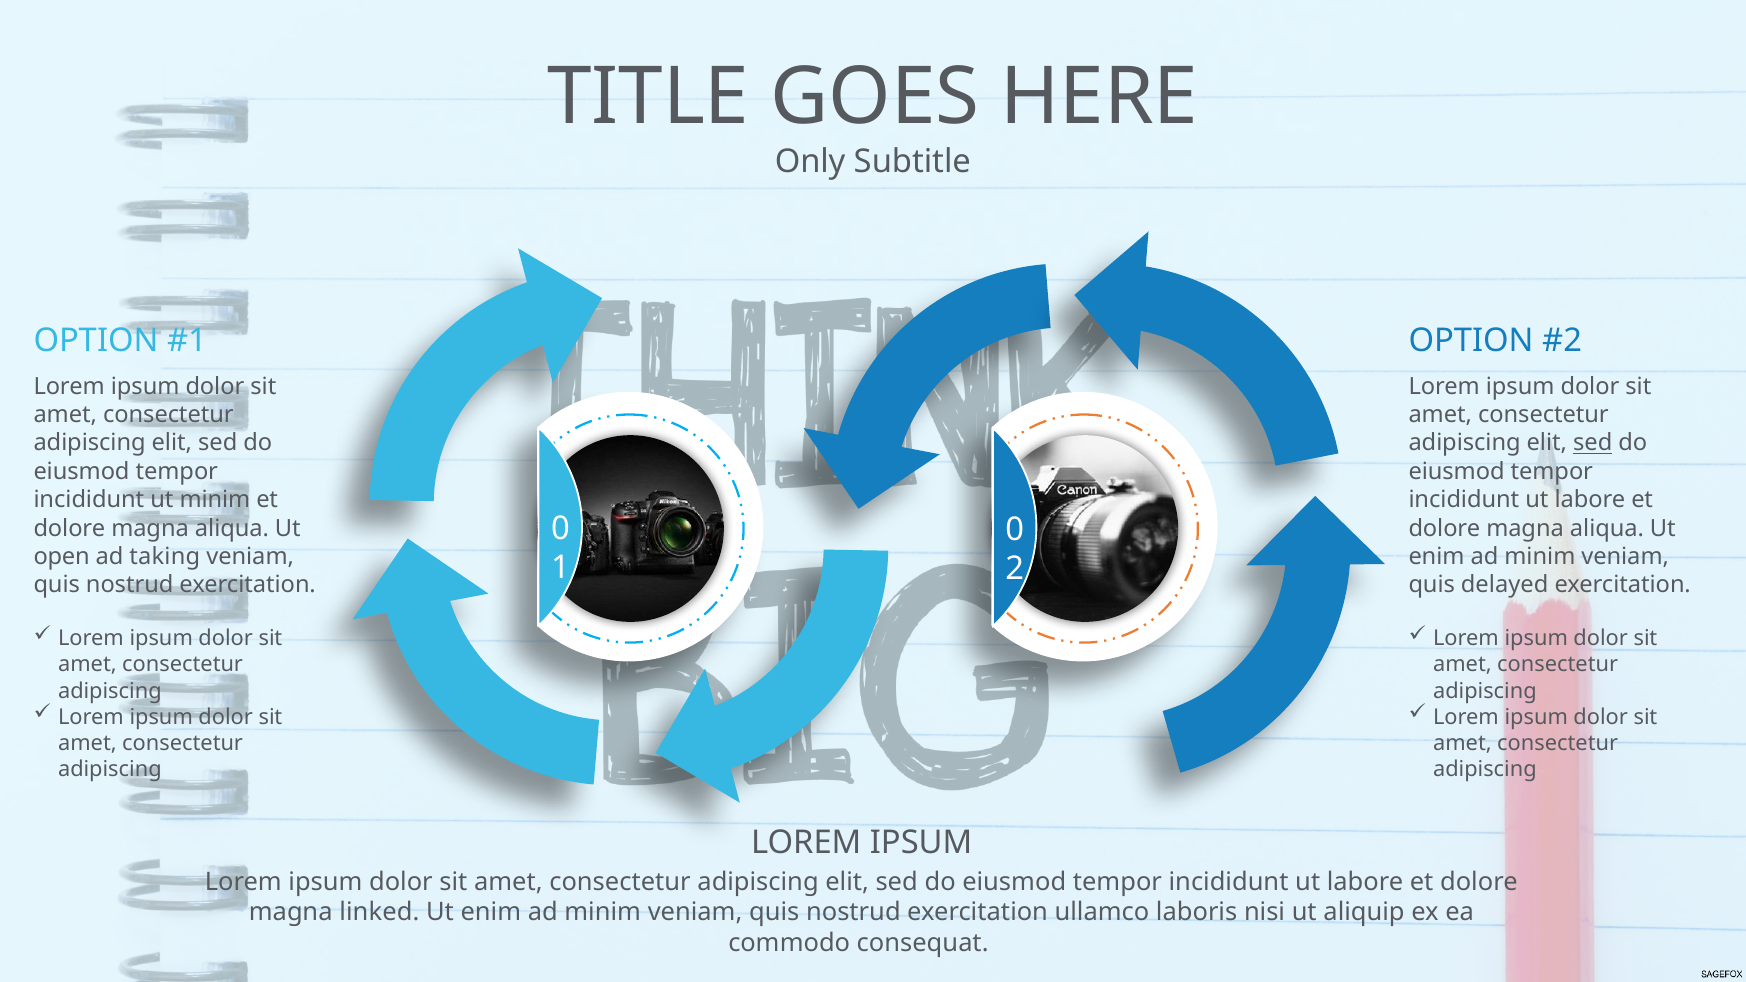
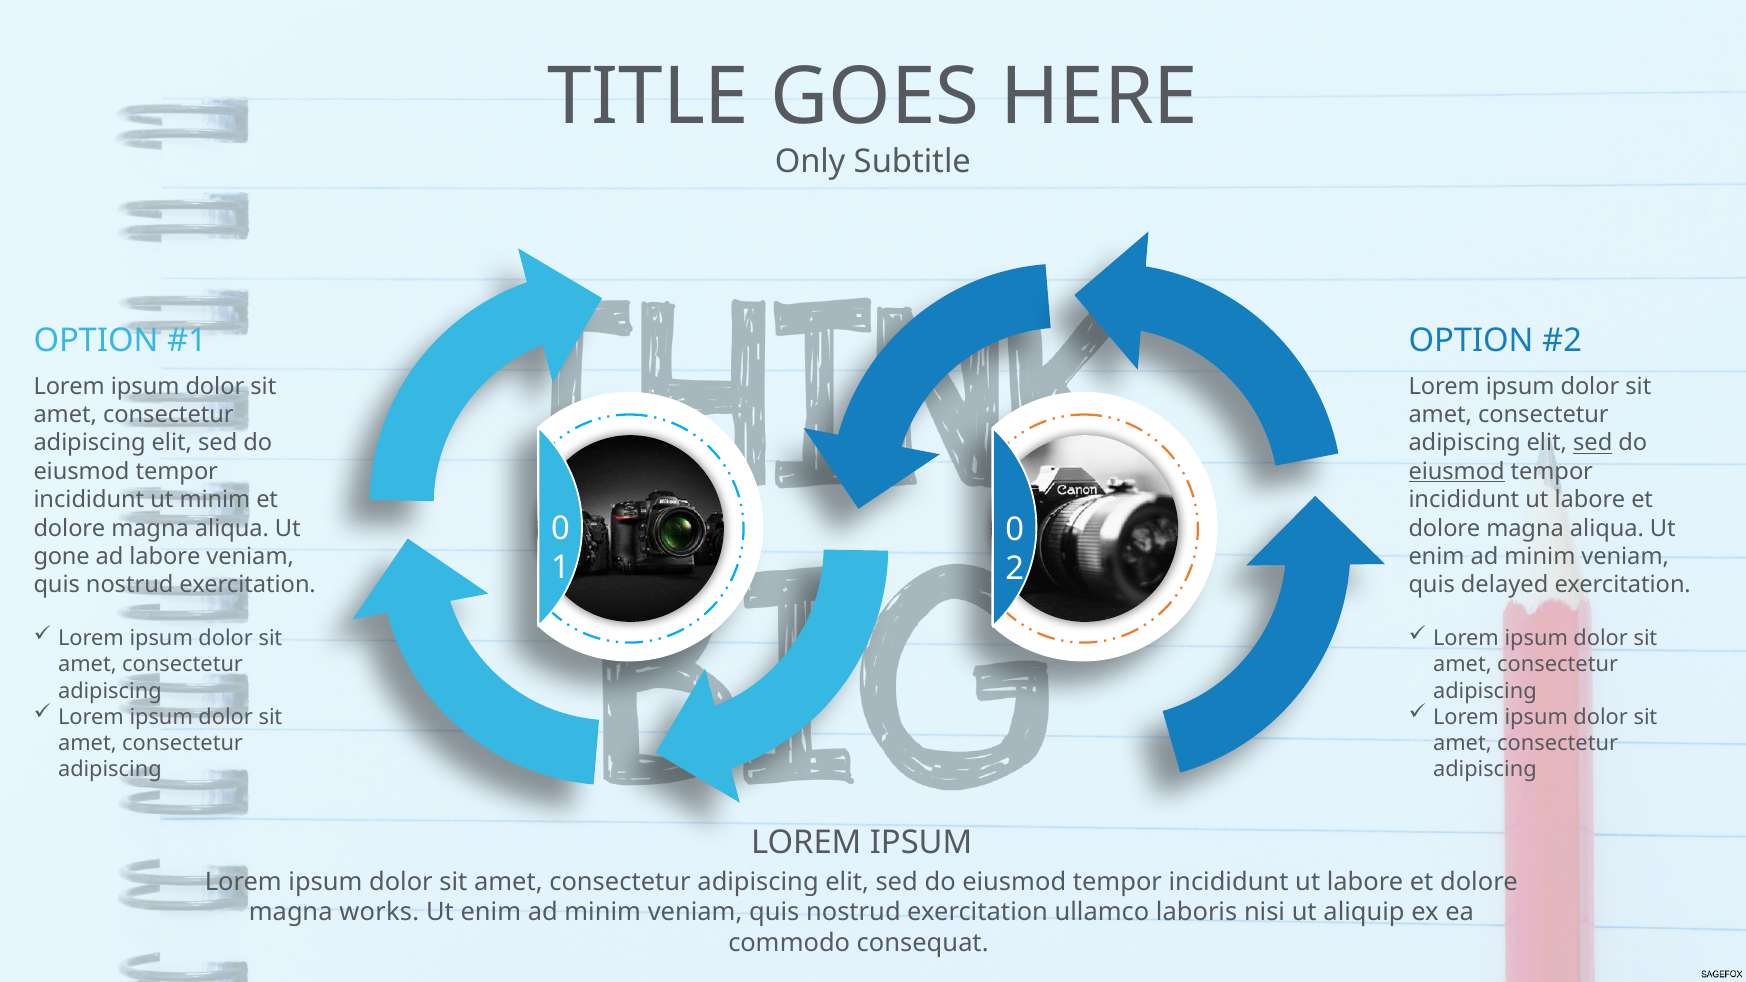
eiusmod at (1457, 472) underline: none -> present
open: open -> gone
ad taking: taking -> labore
linked: linked -> works
